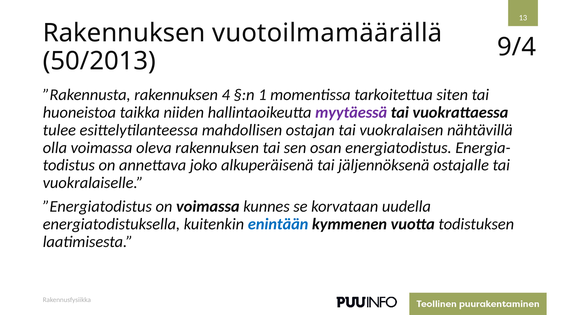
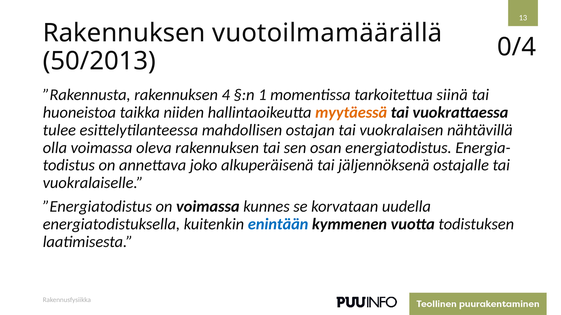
9/4: 9/4 -> 0/4
siten: siten -> siinä
myytäessä colour: purple -> orange
